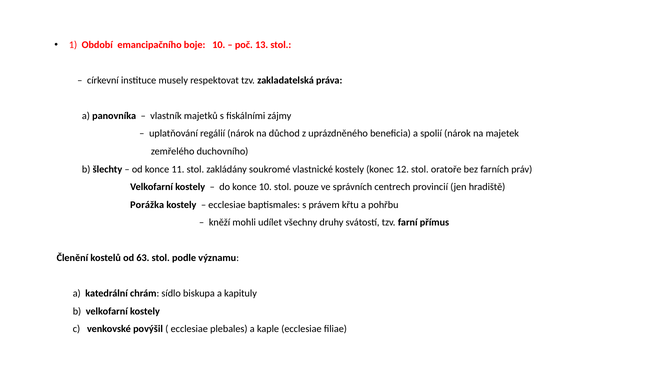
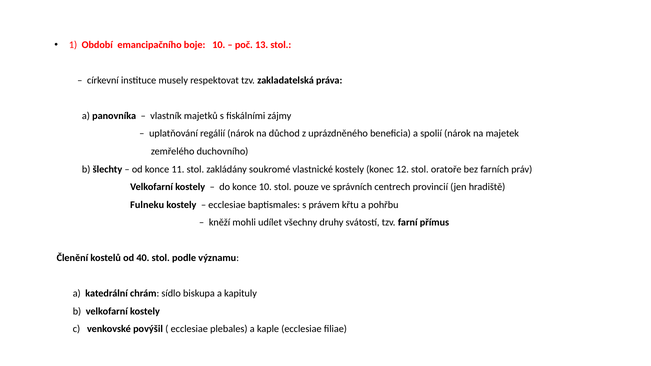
Porážka: Porážka -> Fulneku
63: 63 -> 40
